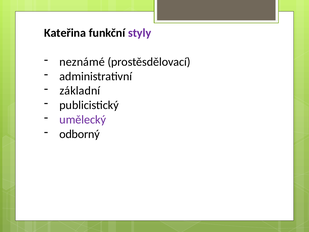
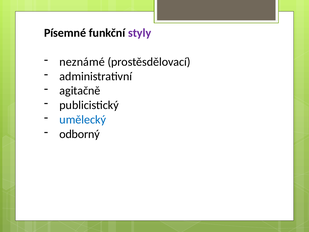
Kateřina: Kateřina -> Písemné
základní: základní -> agitačně
umělecký colour: purple -> blue
